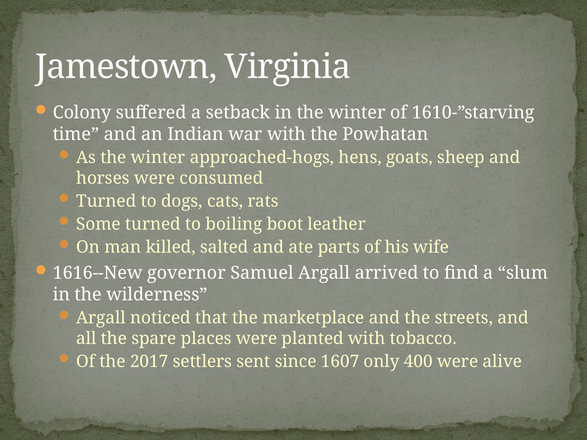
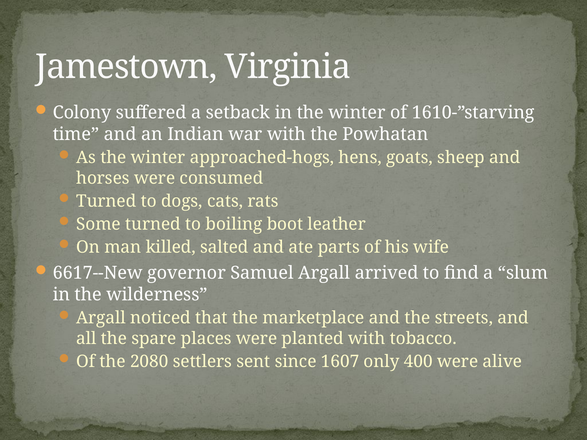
1616--New: 1616--New -> 6617--New
2017: 2017 -> 2080
